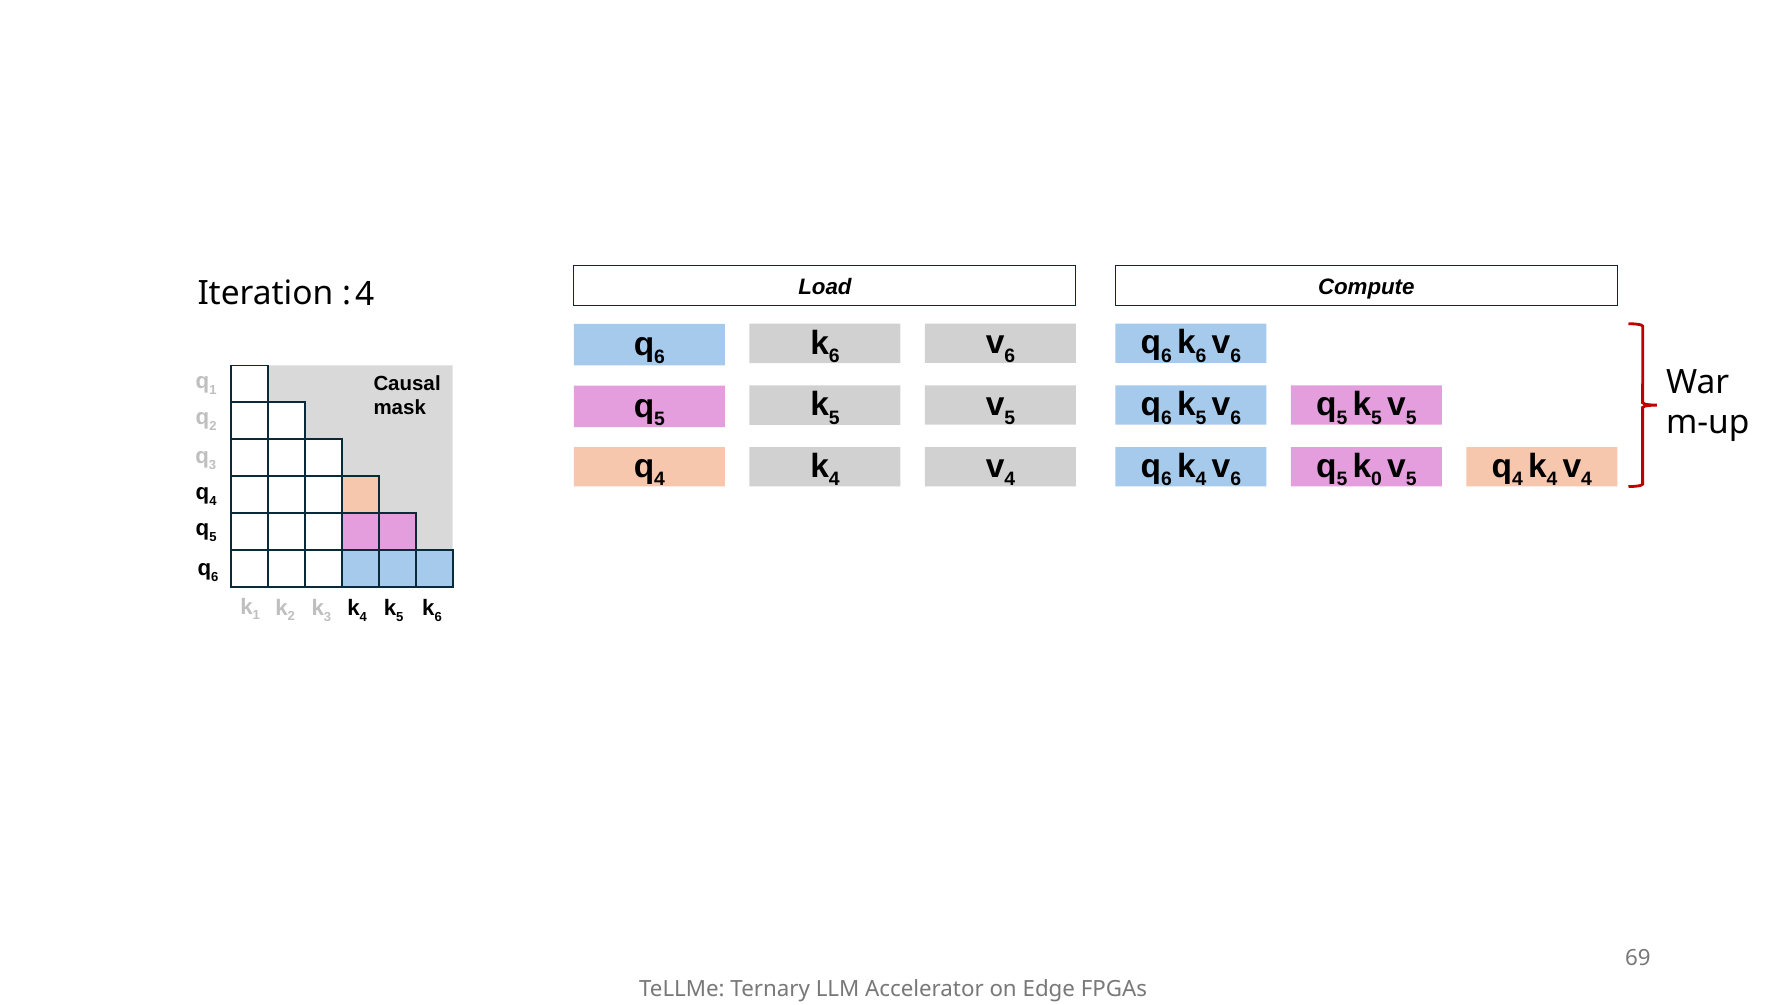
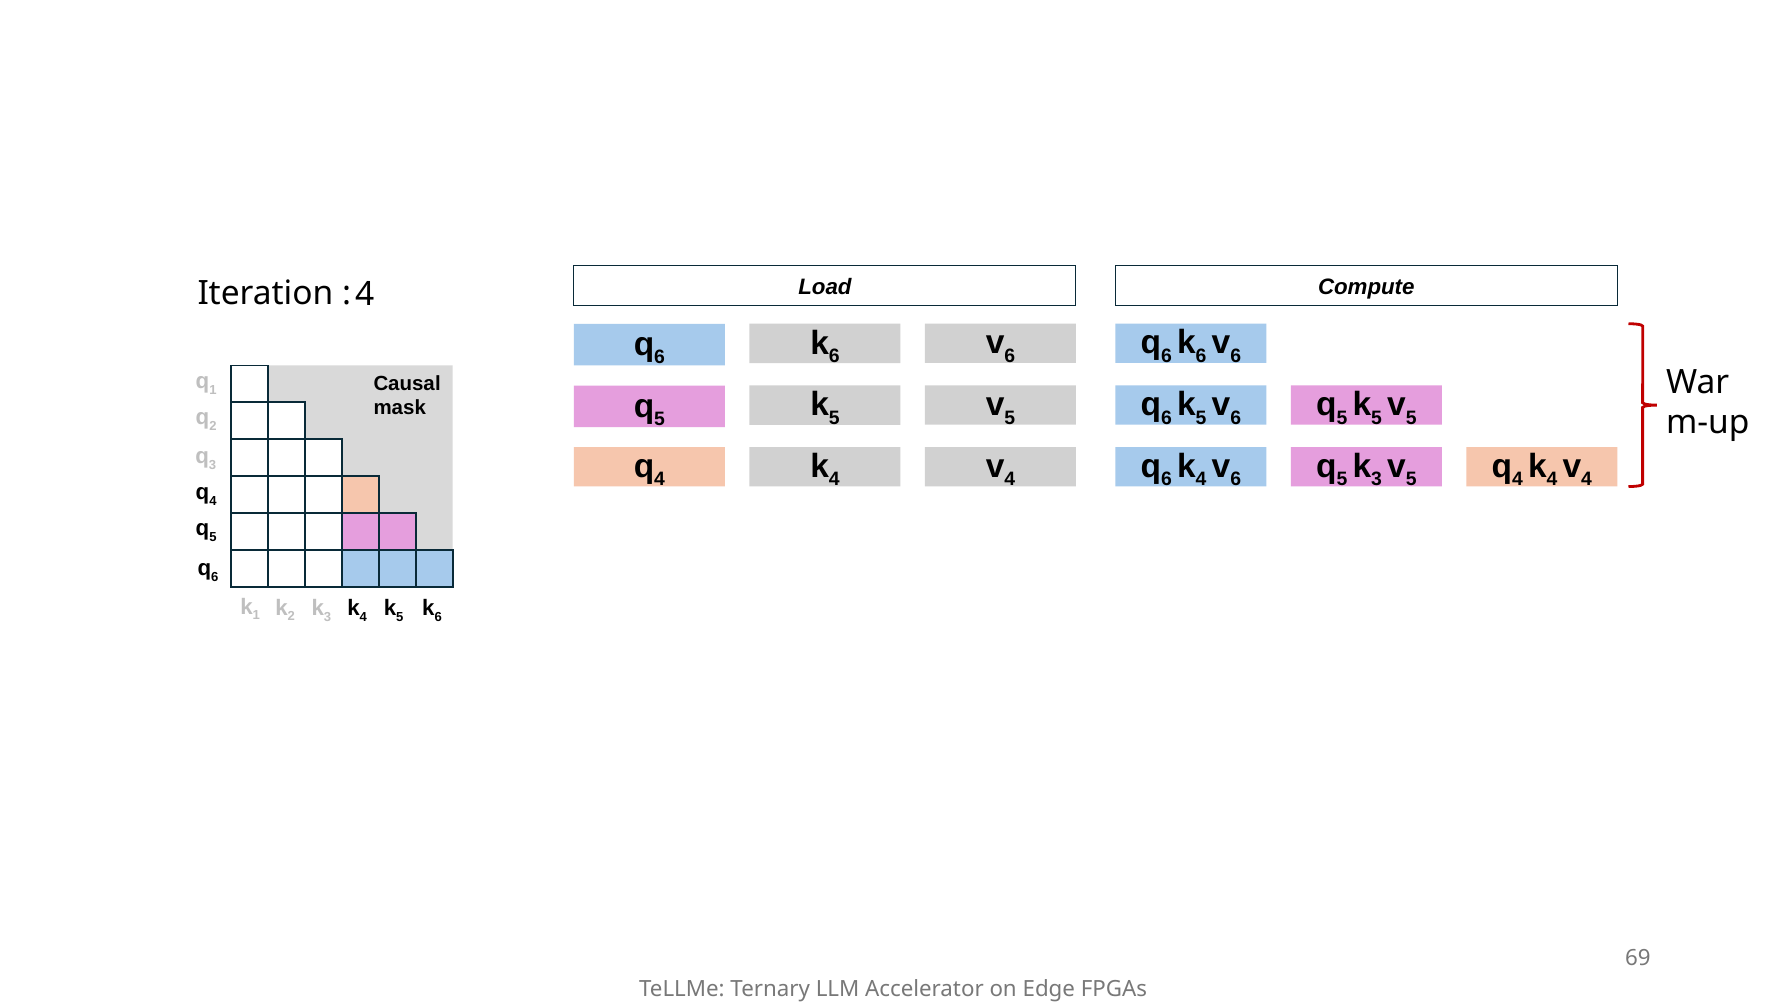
0 at (1377, 480): 0 -> 3
